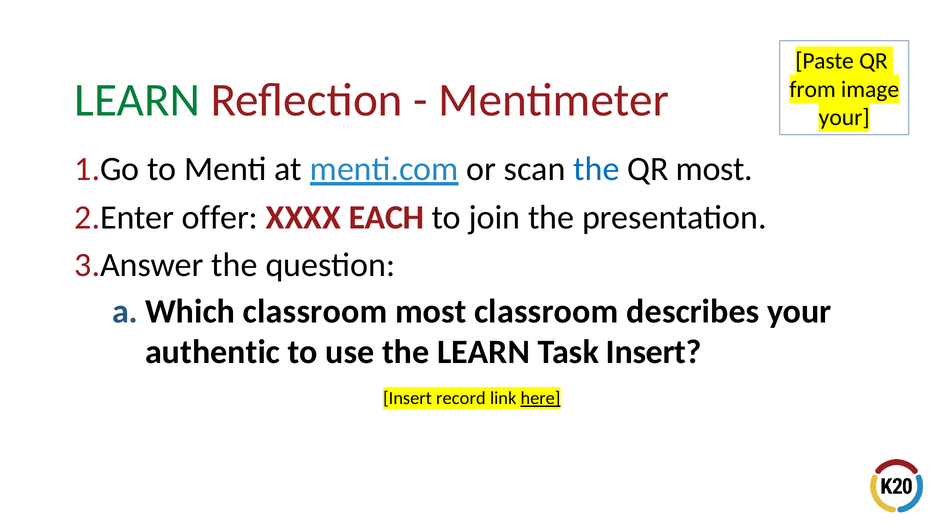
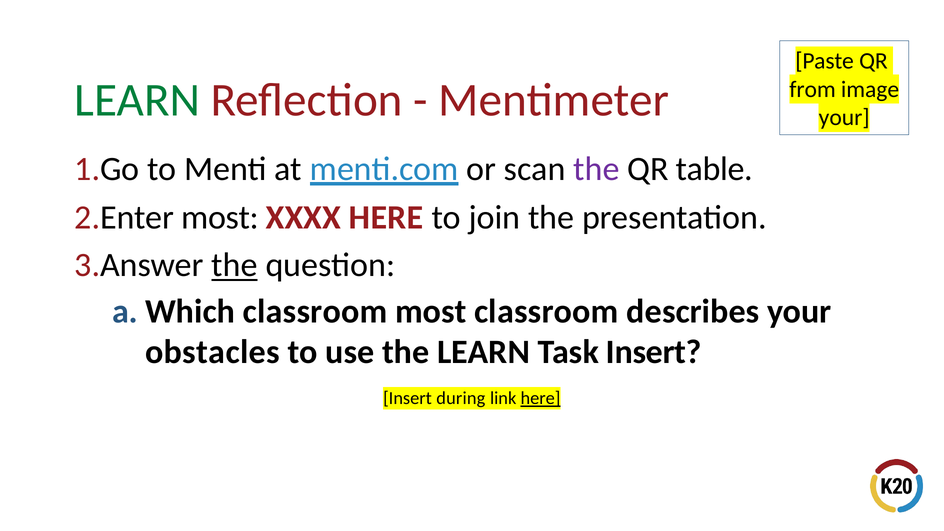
the at (596, 169) colour: blue -> purple
QR most: most -> table
offer at (220, 218): offer -> most
XXXX EACH: EACH -> HERE
the at (235, 265) underline: none -> present
authentic: authentic -> obstacles
record: record -> during
